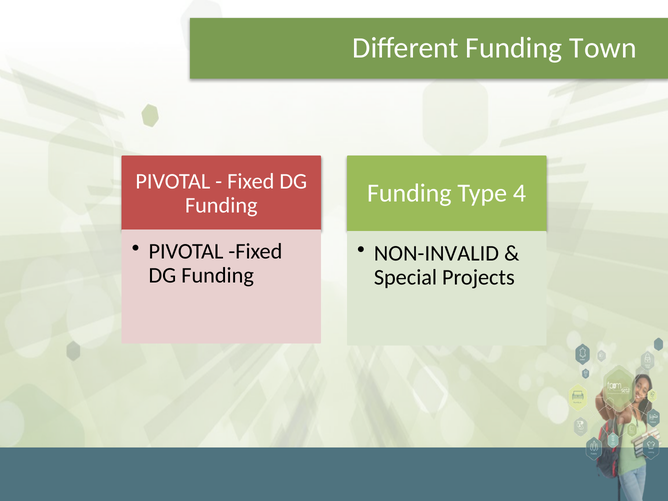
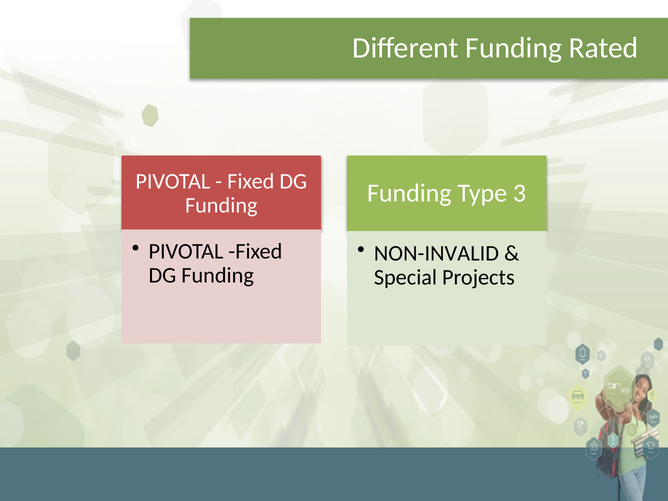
Town: Town -> Rated
4: 4 -> 3
